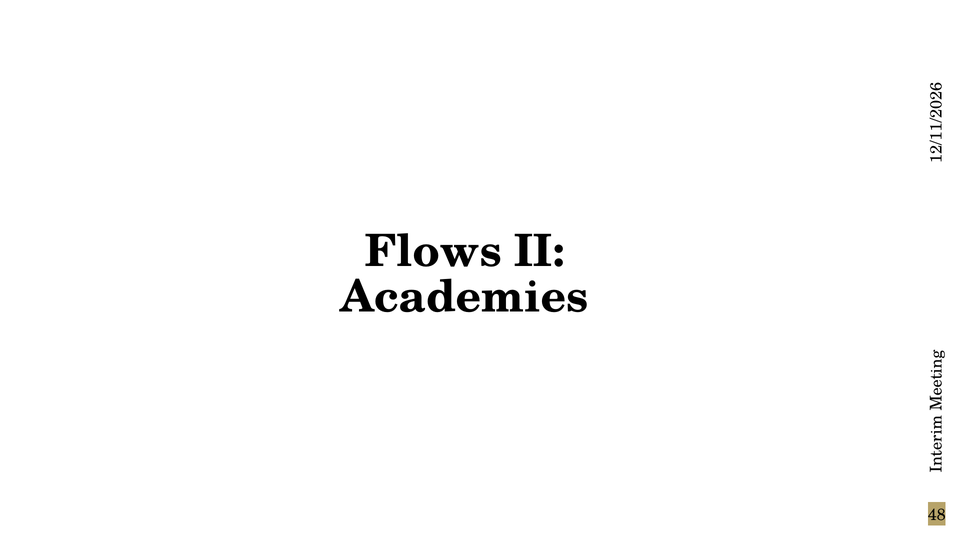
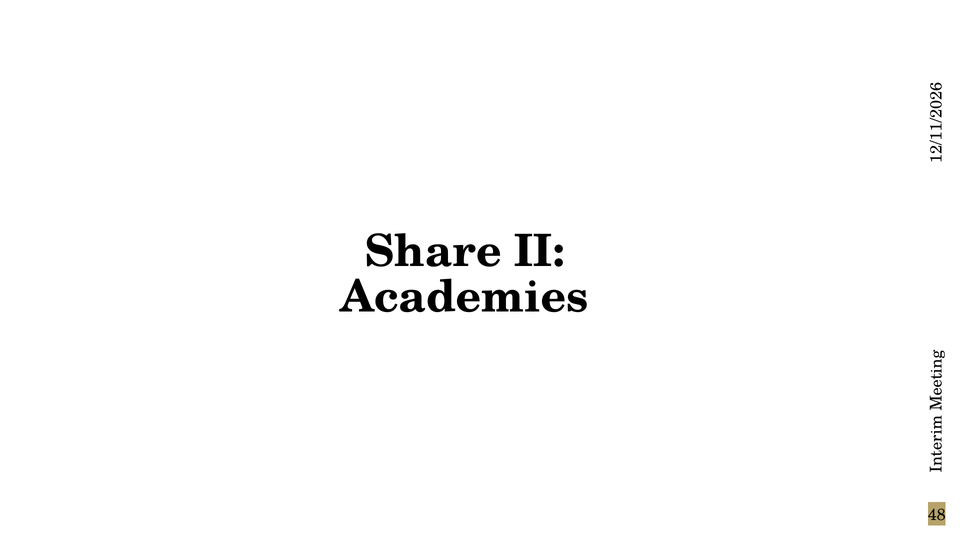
Flows: Flows -> Share
